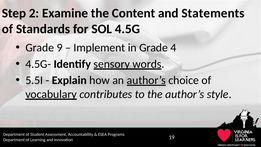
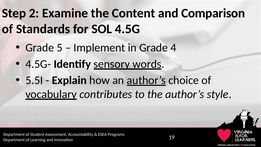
Statements: Statements -> Comparison
9: 9 -> 5
